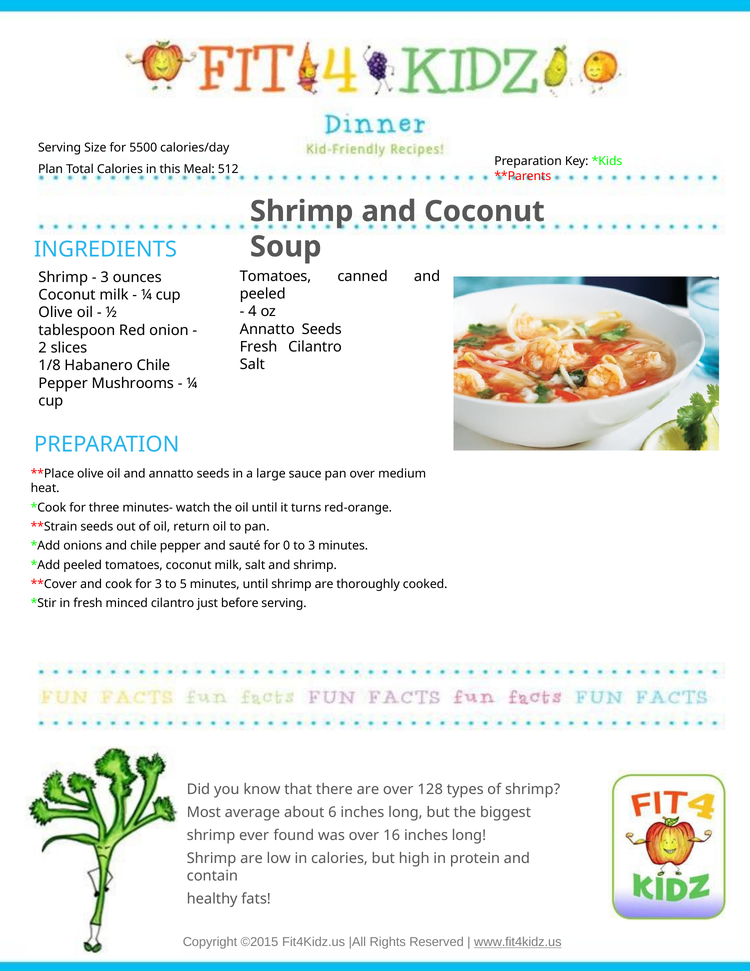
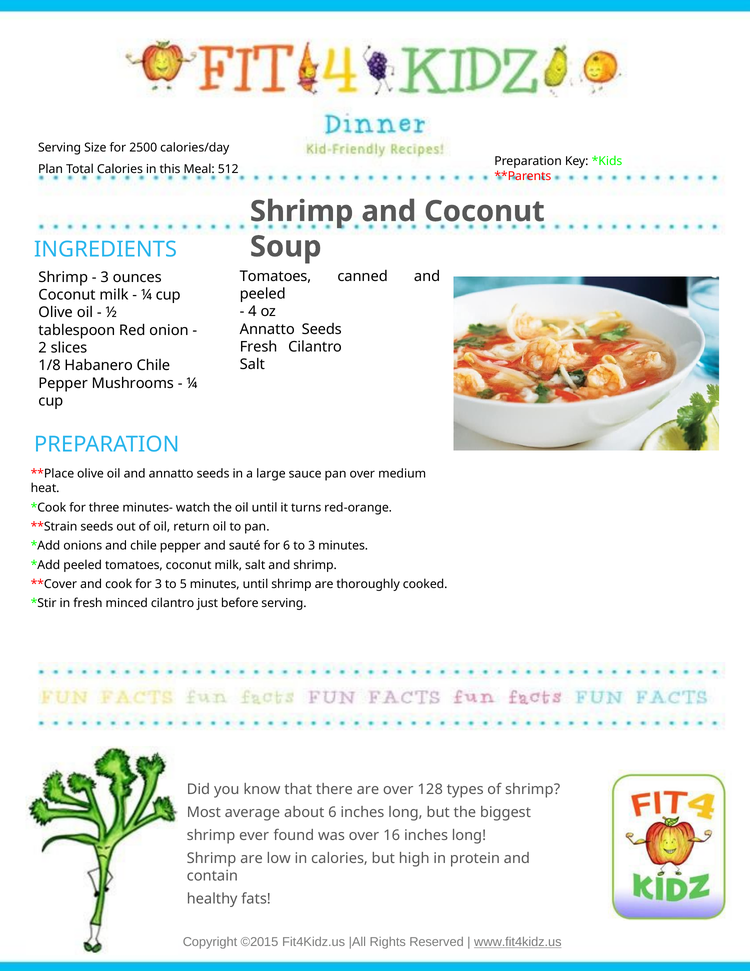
5500: 5500 -> 2500
for 0: 0 -> 6
